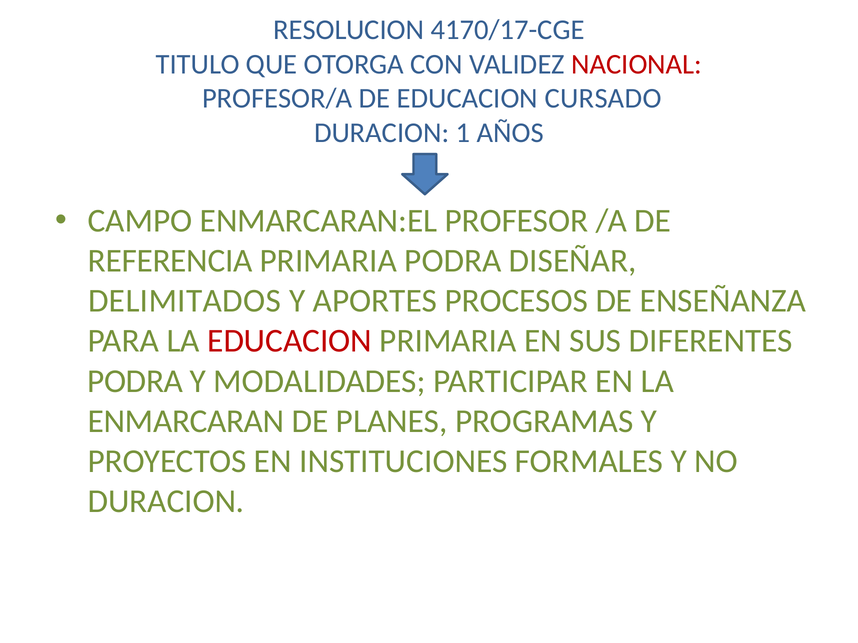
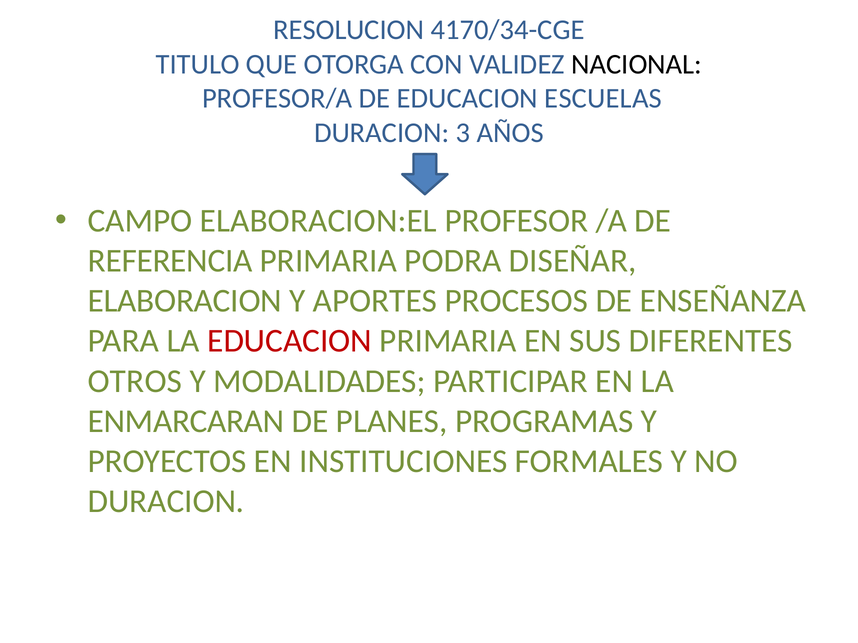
4170/17-CGE: 4170/17-CGE -> 4170/34-CGE
NACIONAL colour: red -> black
CURSADO: CURSADO -> ESCUELAS
1: 1 -> 3
ENMARCARAN:EL: ENMARCARAN:EL -> ELABORACION:EL
DELIMITADOS: DELIMITADOS -> ELABORACION
PODRA at (135, 381): PODRA -> OTROS
